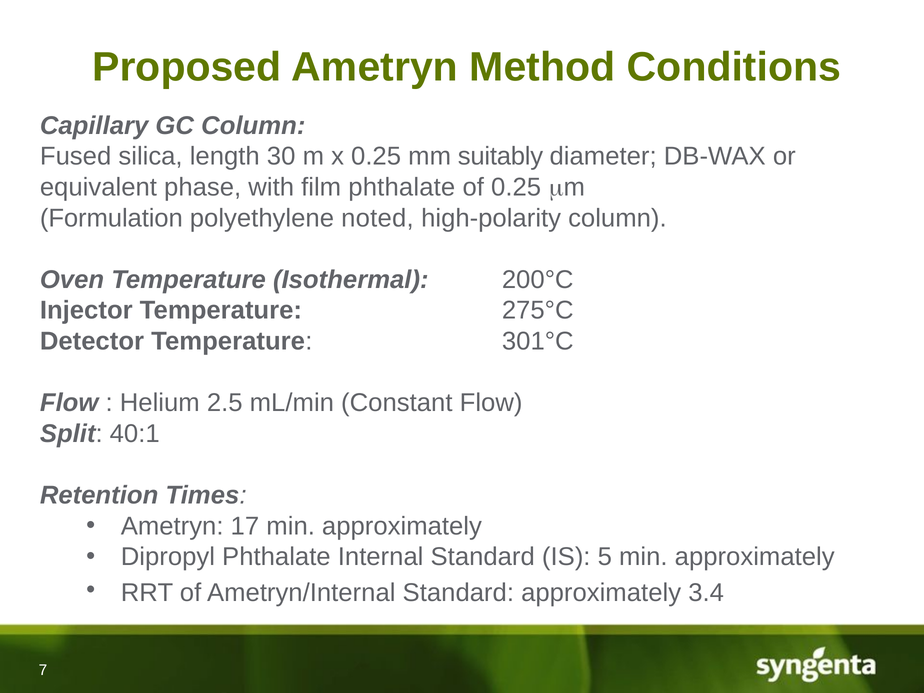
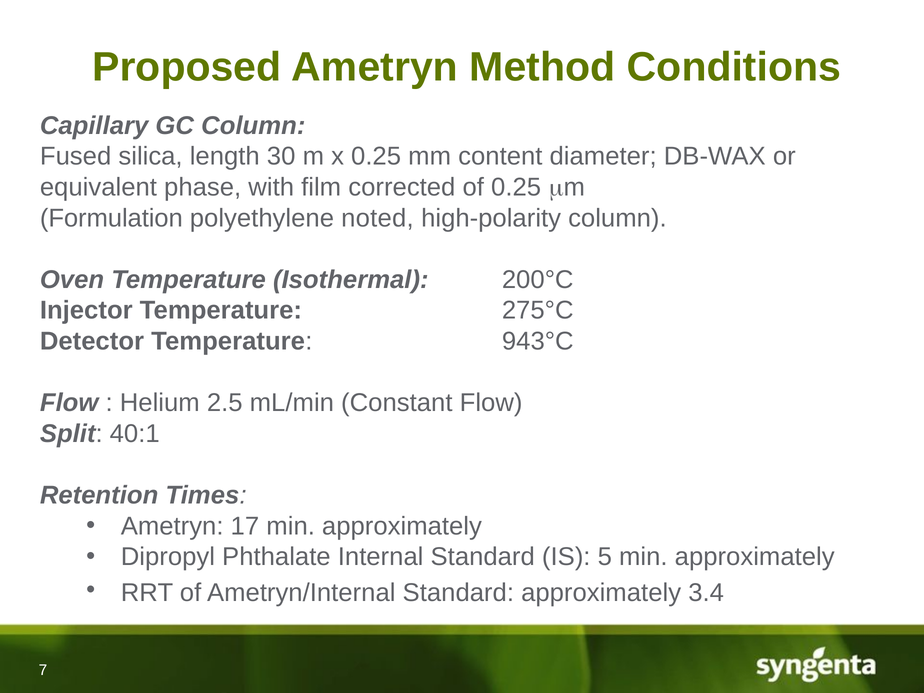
suitably: suitably -> content
film phthalate: phthalate -> corrected
301°C: 301°C -> 943°C
